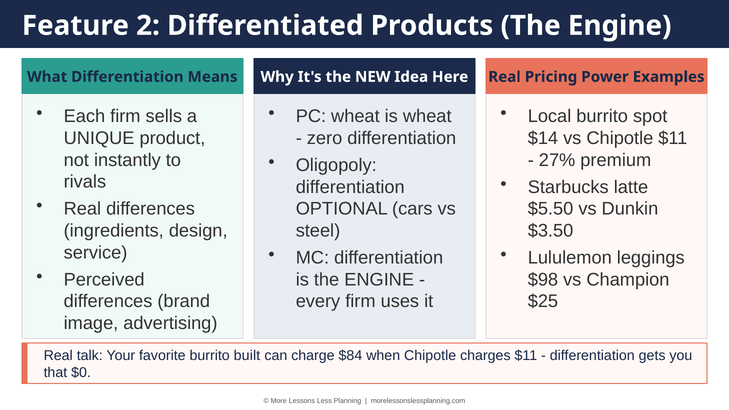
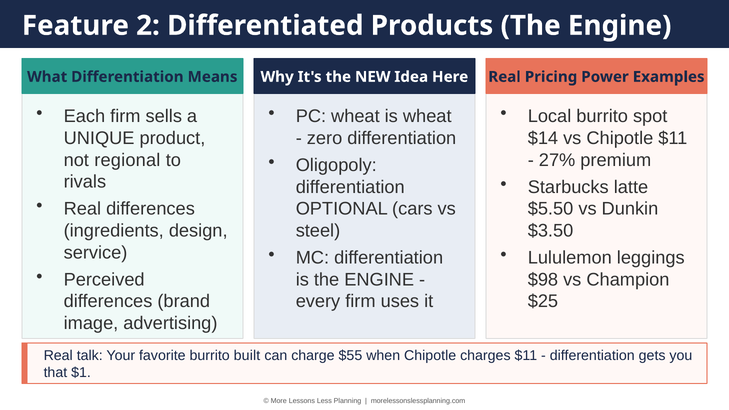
instantly: instantly -> regional
$84: $84 -> $55
$0: $0 -> $1
